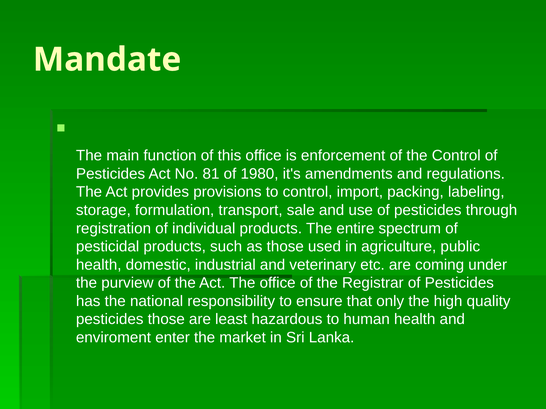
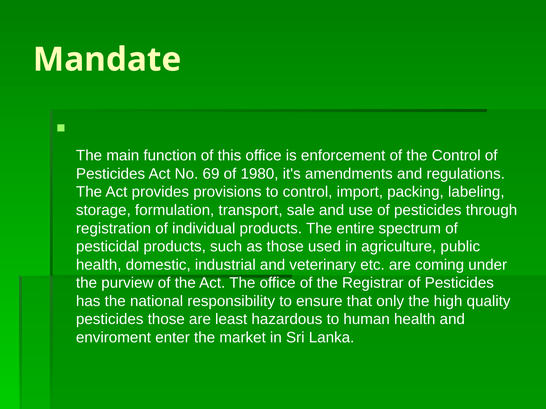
81: 81 -> 69
